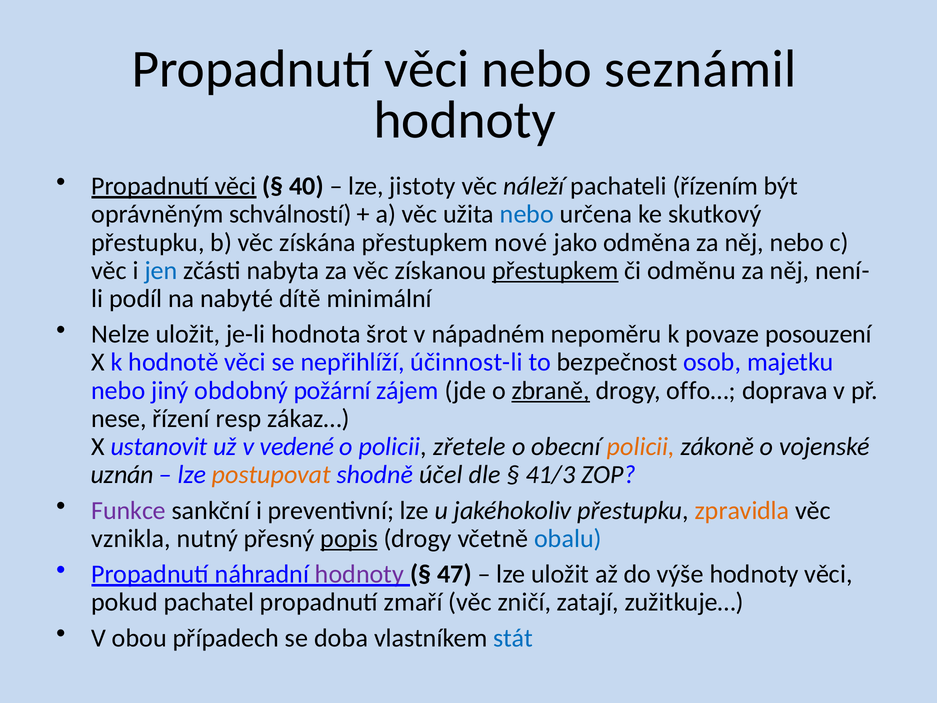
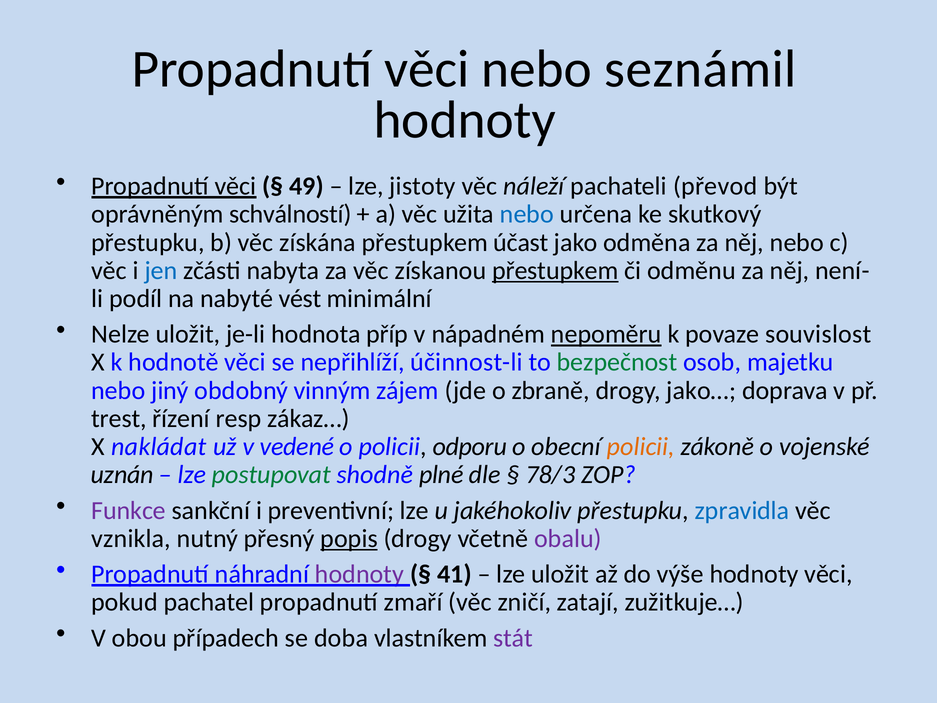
40: 40 -> 49
řízením: řízením -> převod
nové: nové -> účast
dítě: dítě -> vést
šrot: šrot -> příp
nepoměru underline: none -> present
posouzení: posouzení -> souvislost
bezpečnost colour: black -> green
požární: požární -> vinným
zbraně underline: present -> none
offo…: offo… -> jako…
nese: nese -> trest
ustanovit: ustanovit -> nakládat
zřetele: zřetele -> odporu
postupovat colour: orange -> green
účel: účel -> plné
41/3: 41/3 -> 78/3
zpravidla colour: orange -> blue
obalu colour: blue -> purple
47: 47 -> 41
stát colour: blue -> purple
